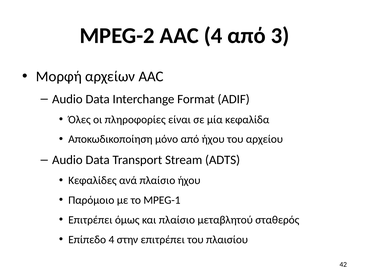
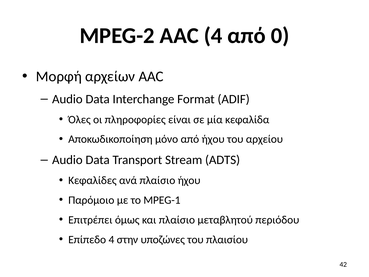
3: 3 -> 0
σταθερός: σταθερός -> περιόδου
στην επιτρέπει: επιτρέπει -> υποζώνες
